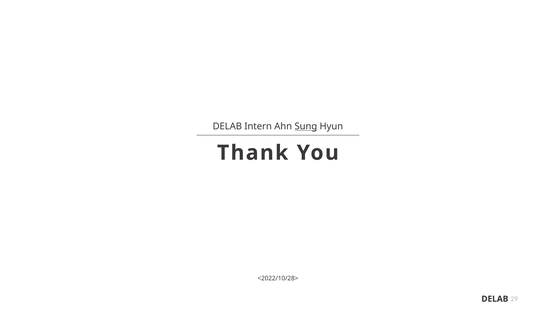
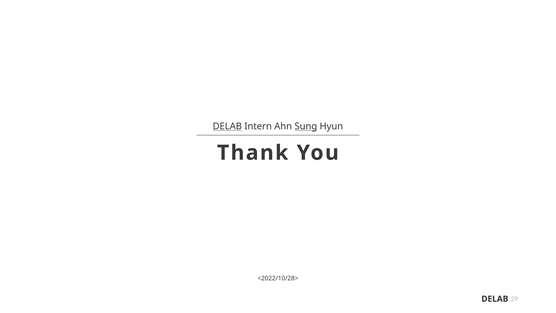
DELAB at (227, 126) underline: none -> present
